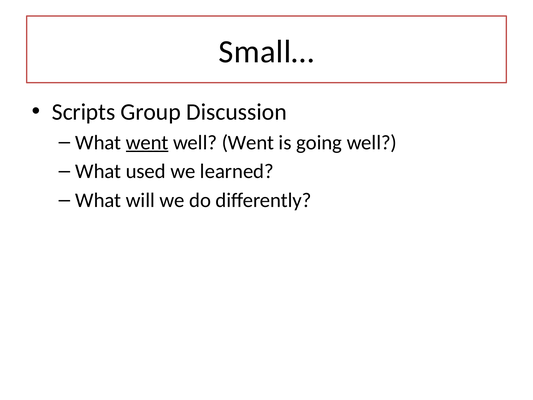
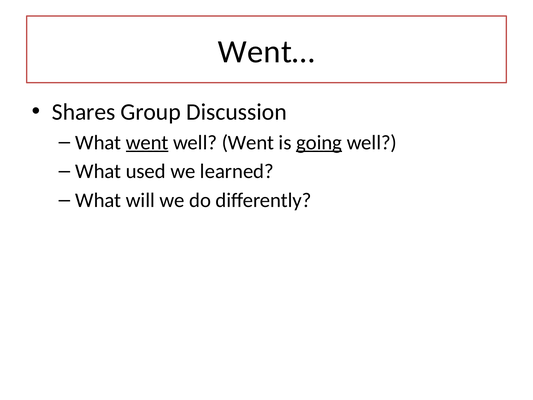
Small…: Small… -> Went…
Scripts: Scripts -> Shares
going underline: none -> present
